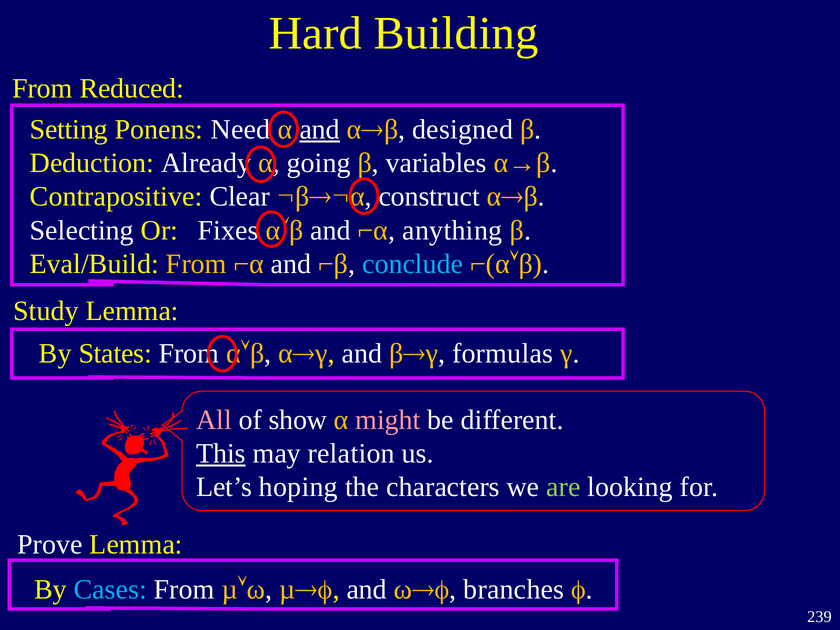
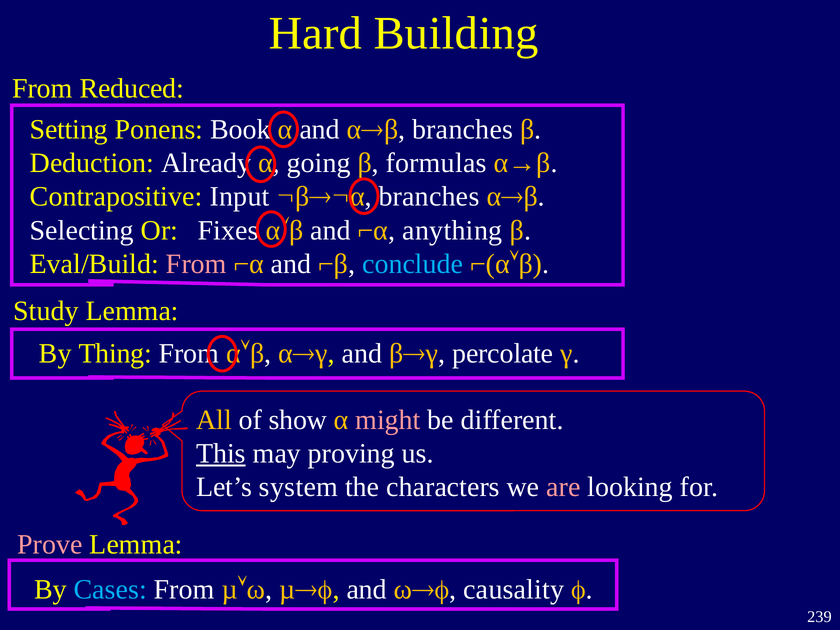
Need: Need -> Book
and at (320, 130) underline: present -> none
β designed: designed -> branches
variables: variables -> formulas
Clear: Clear -> Input
α construct: construct -> branches
From at (196, 264) colour: yellow -> pink
States: States -> Thing
formulas: formulas -> percolate
All colour: pink -> yellow
relation: relation -> proving
hoping: hoping -> system
are colour: light green -> pink
Prove colour: white -> pink
branches: branches -> causality
